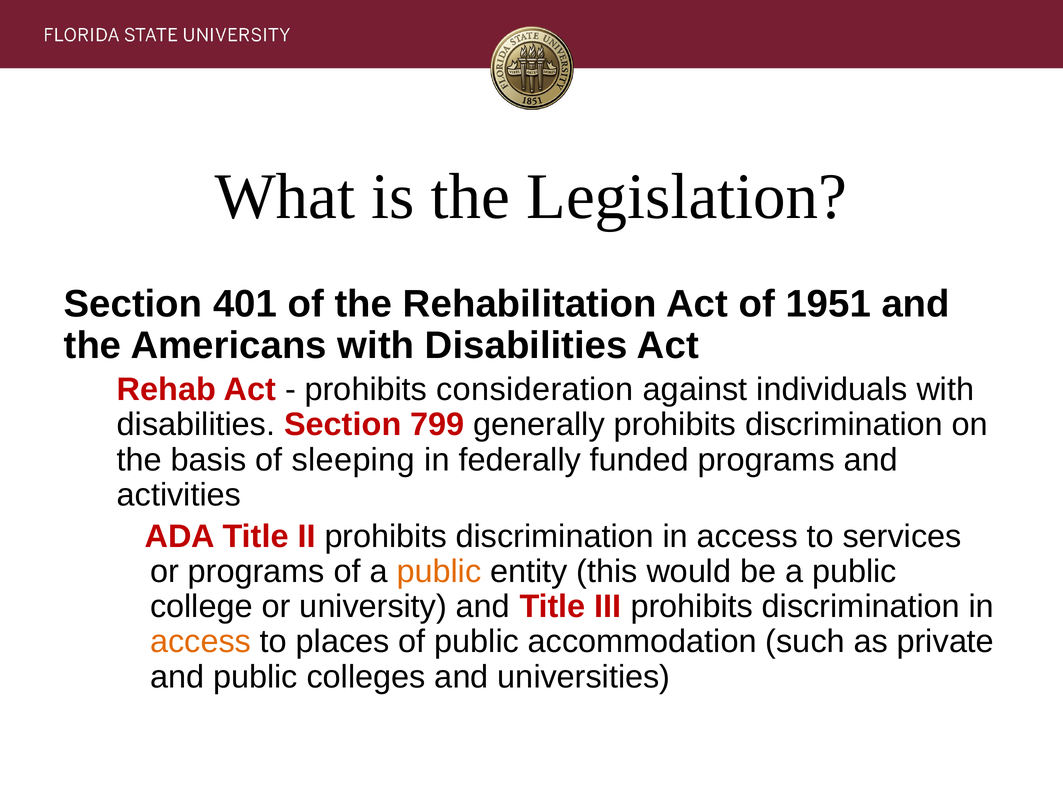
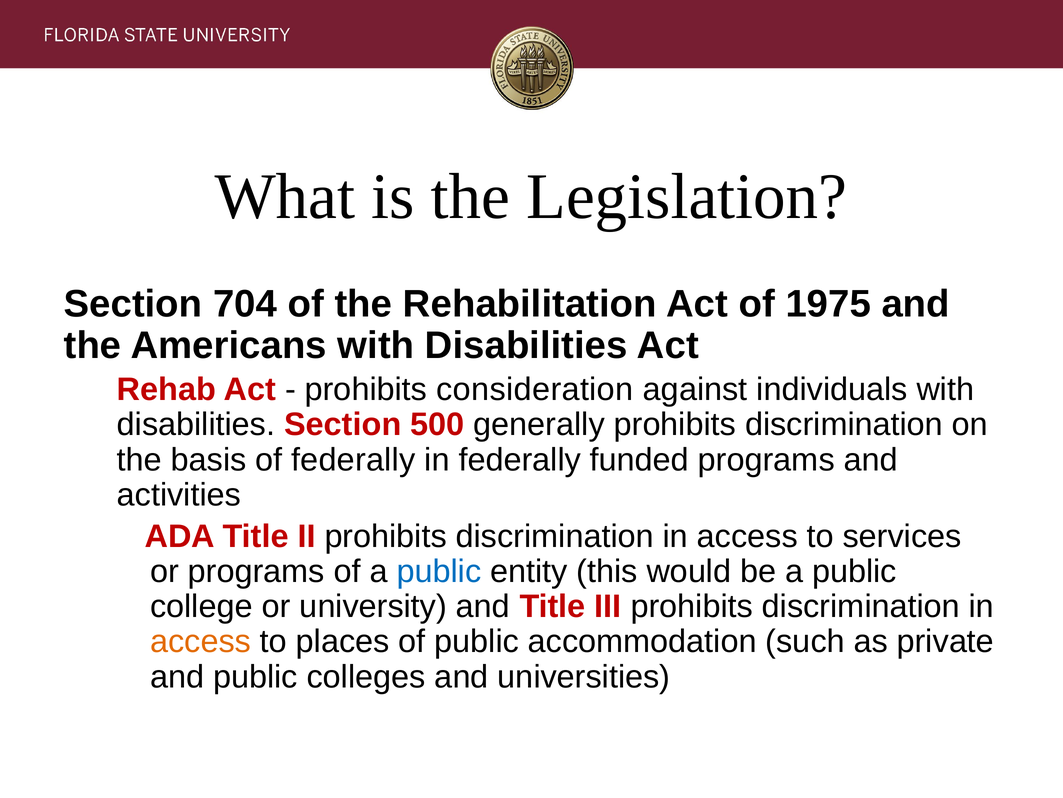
401: 401 -> 704
1951: 1951 -> 1975
799: 799 -> 500
of sleeping: sleeping -> federally
public at (439, 571) colour: orange -> blue
